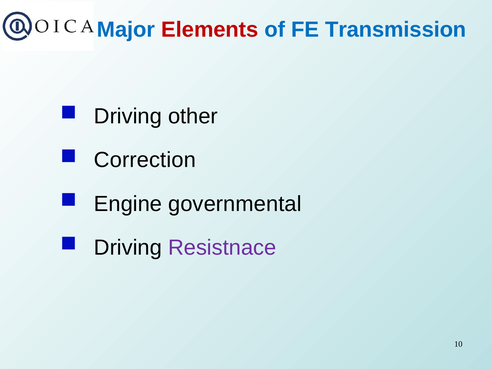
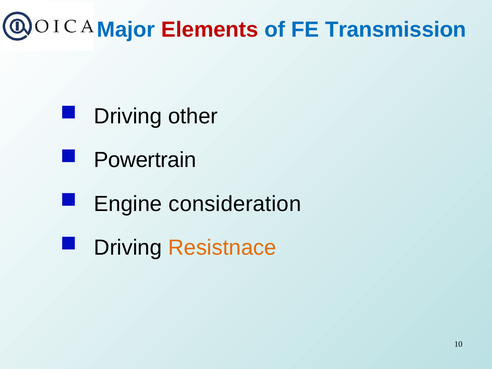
Correction: Correction -> Powertrain
governmental: governmental -> consideration
Resistnace colour: purple -> orange
